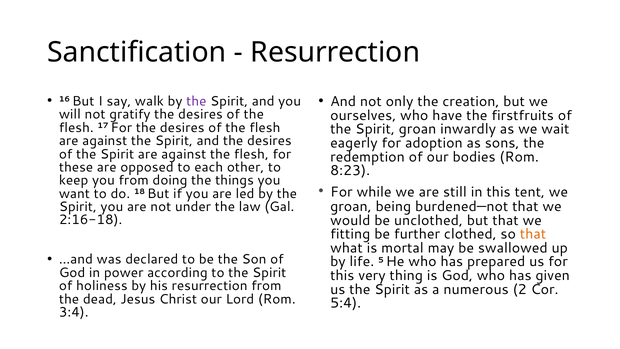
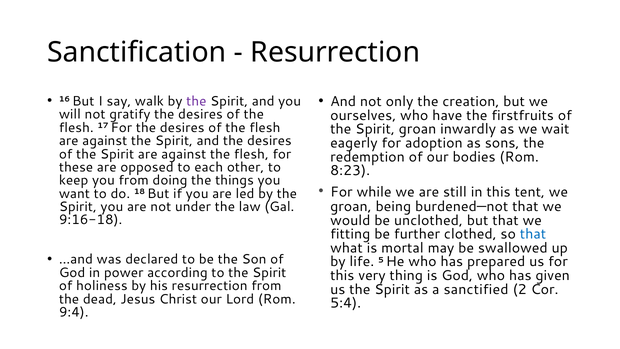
2:16-18: 2:16-18 -> 9:16-18
that at (533, 234) colour: orange -> blue
numerous: numerous -> sanctified
3:4: 3:4 -> 9:4
